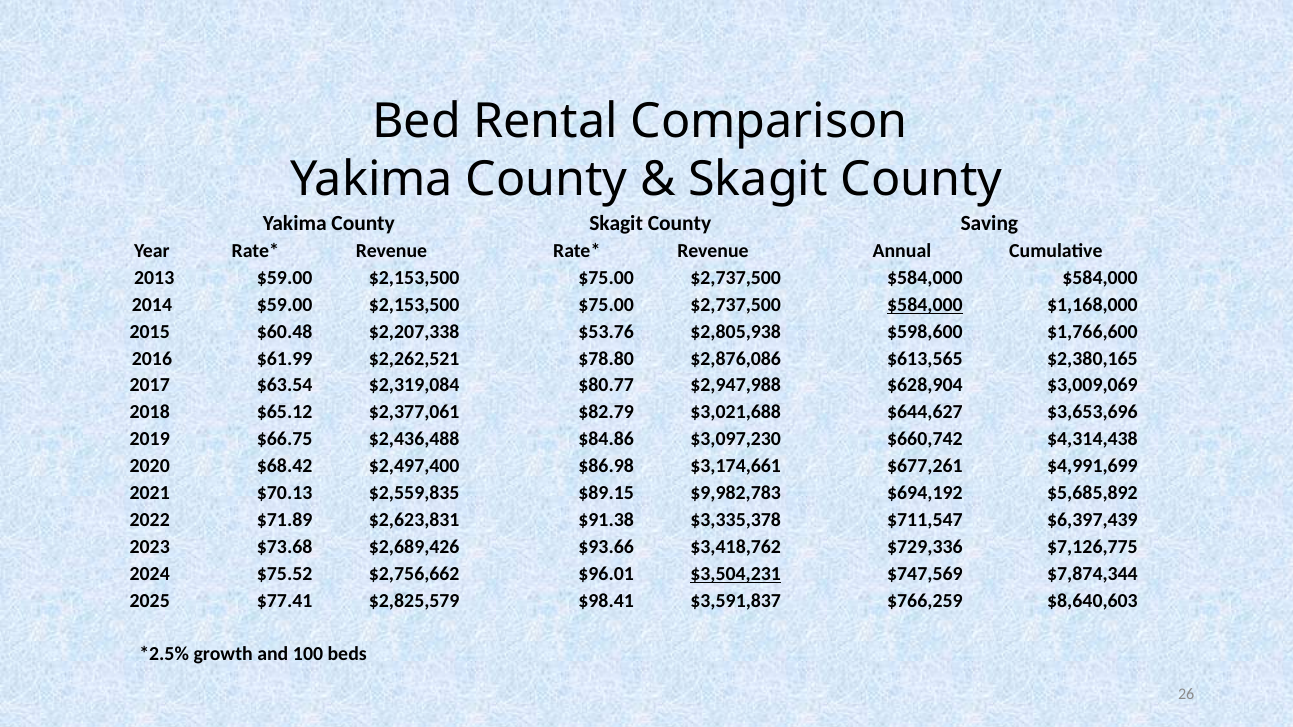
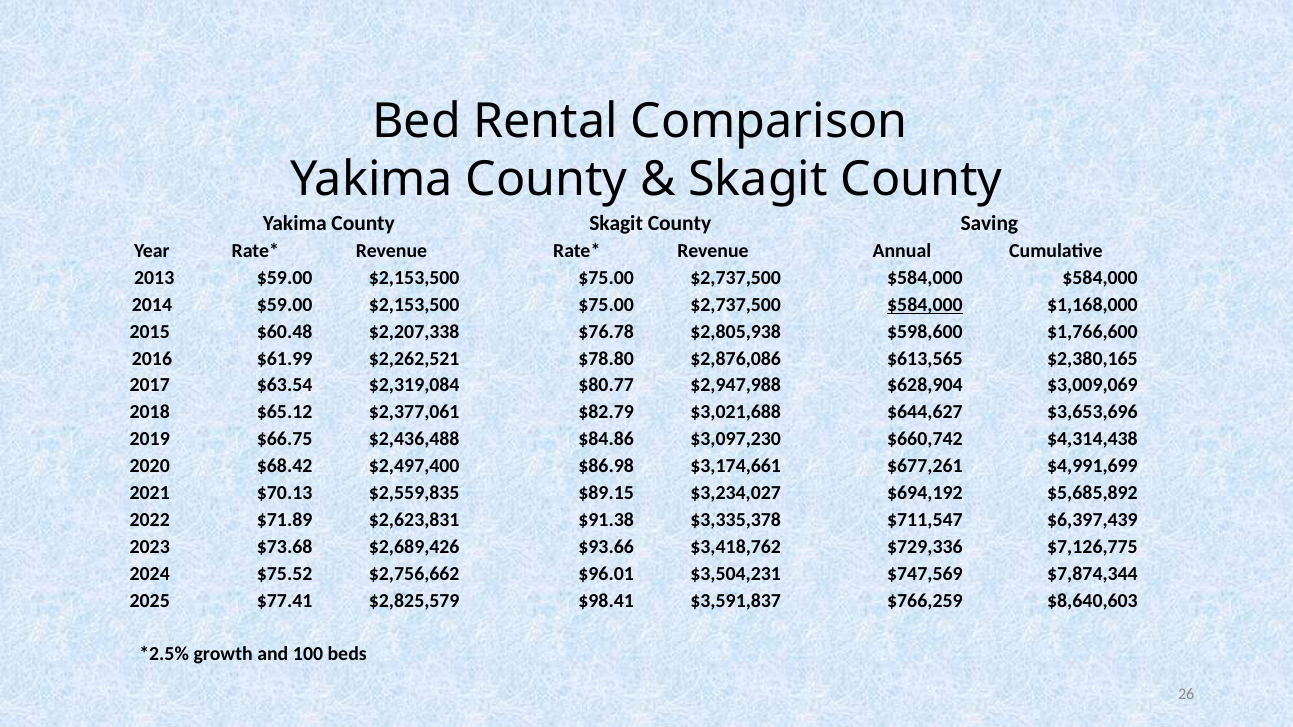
$53.76: $53.76 -> $76.78
$9,982,783: $9,982,783 -> $3,234,027
$3,504,231 underline: present -> none
